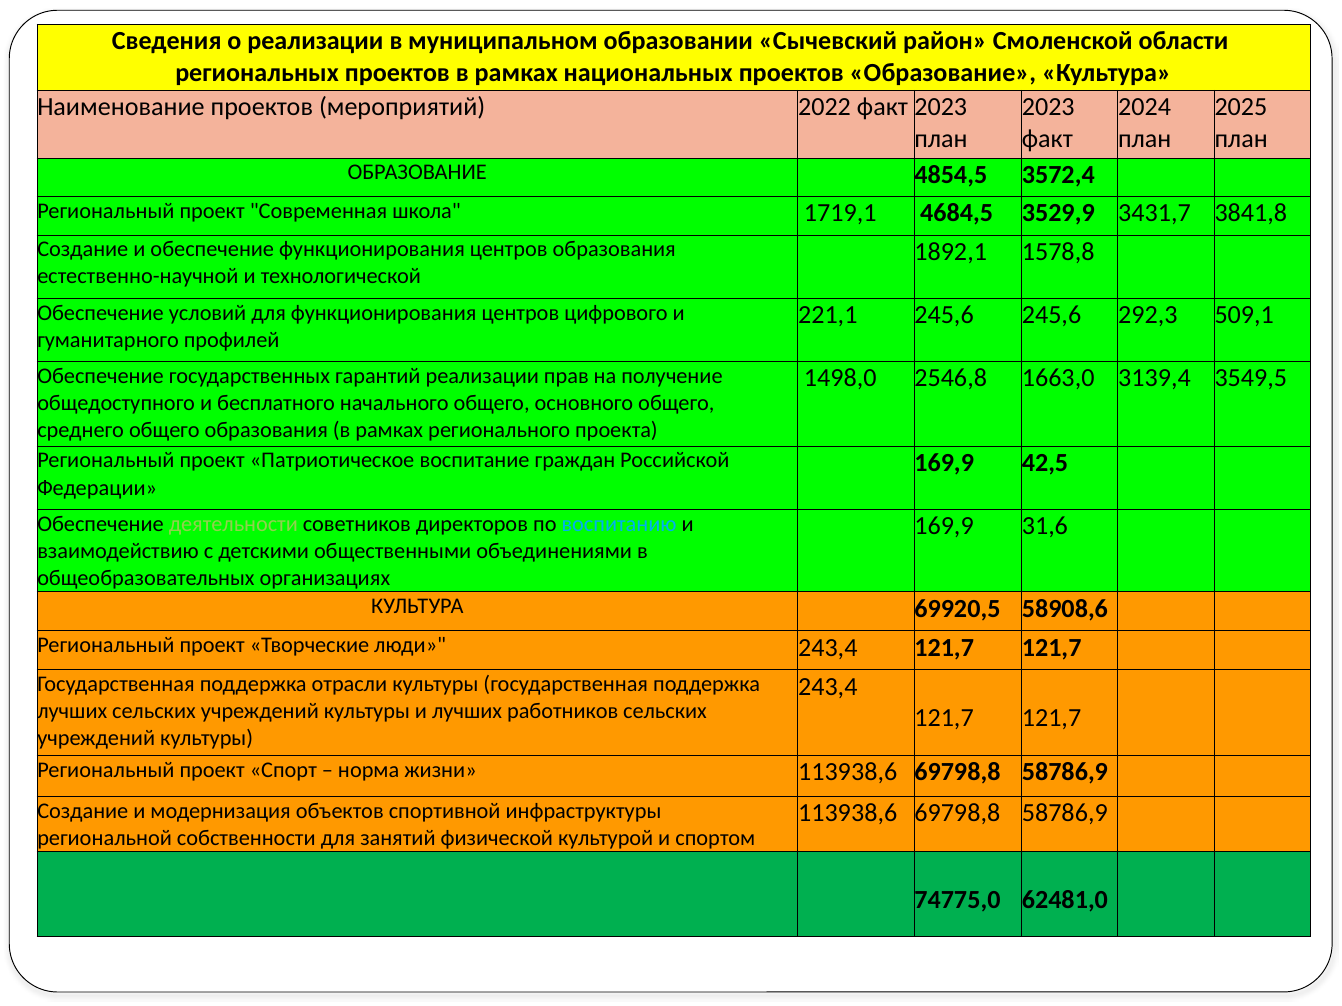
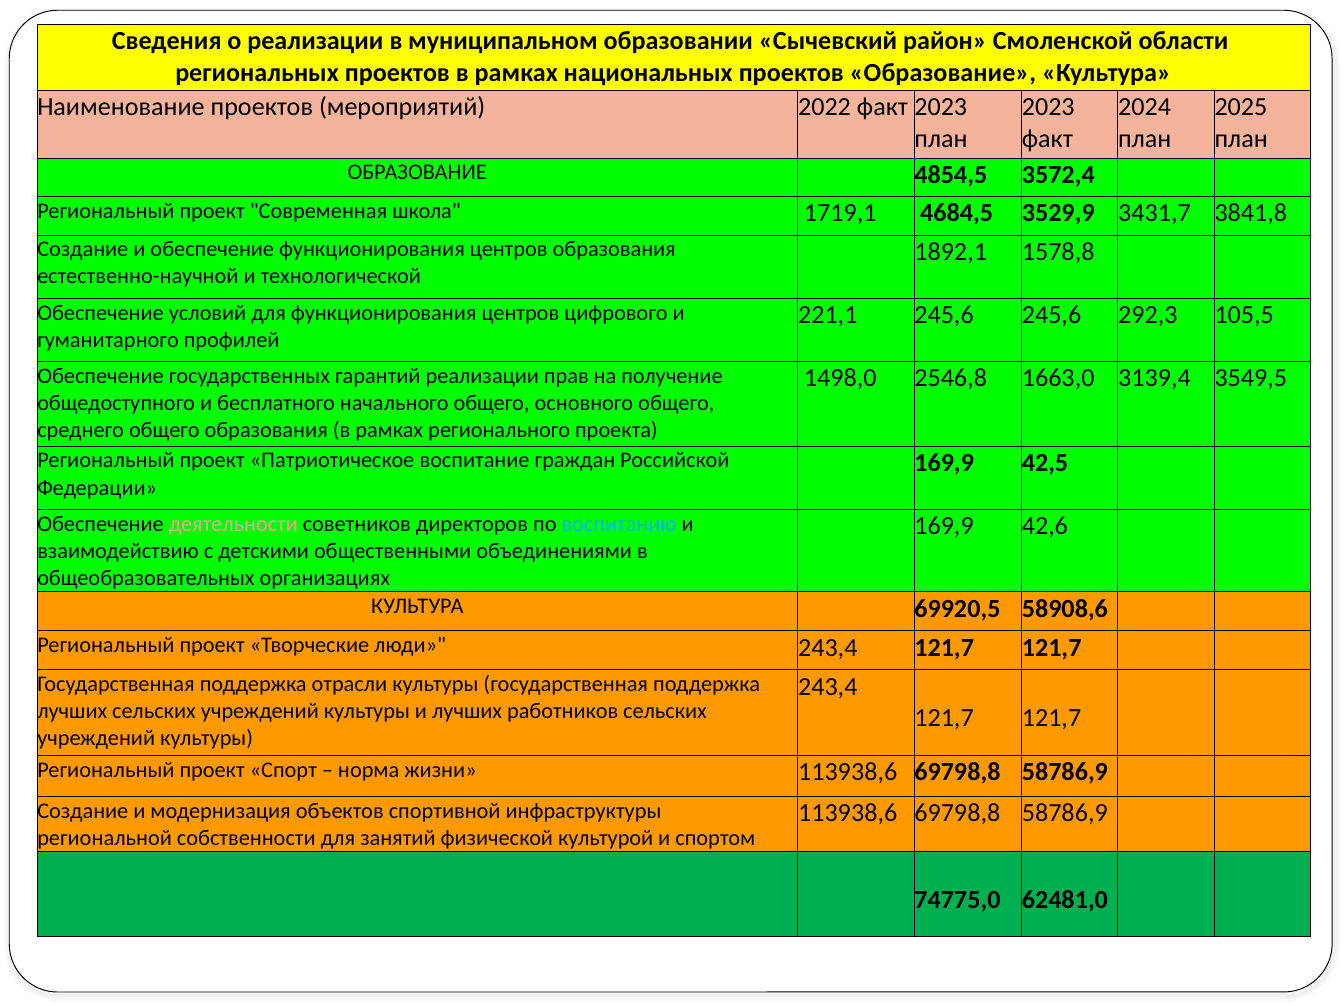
509,1: 509,1 -> 105,5
деятельности colour: light green -> pink
31,6: 31,6 -> 42,6
